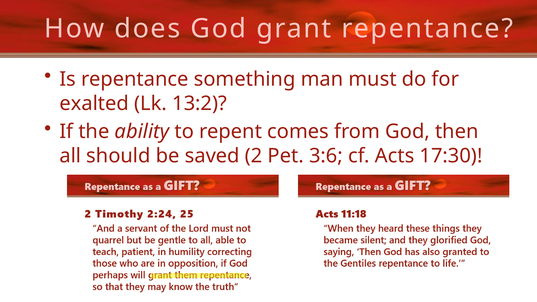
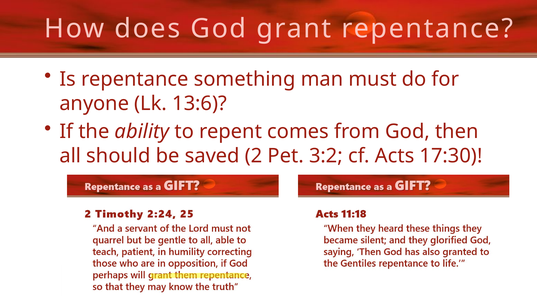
exalted: exalted -> anyone
13:2: 13:2 -> 13:6
3:6: 3:6 -> 3:2
